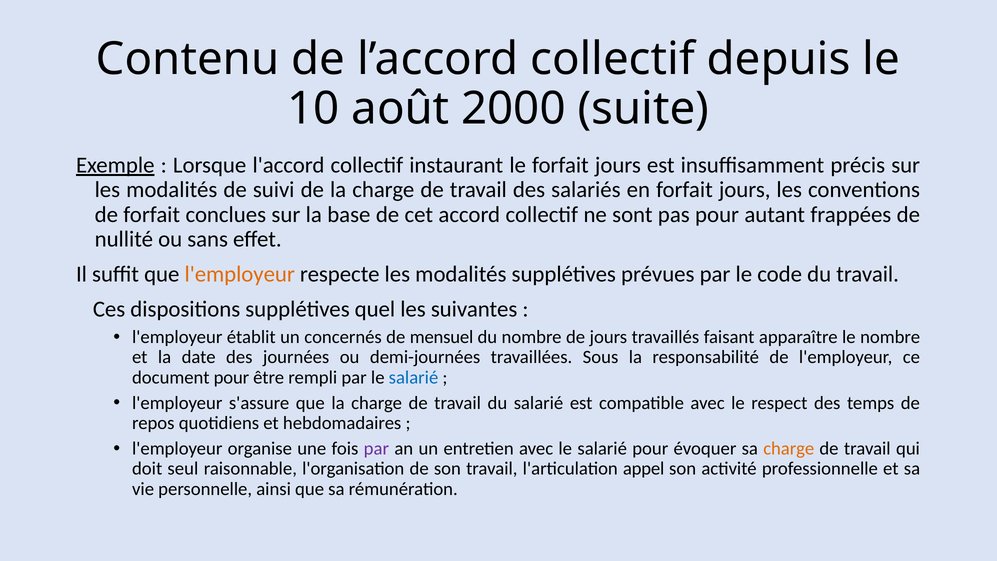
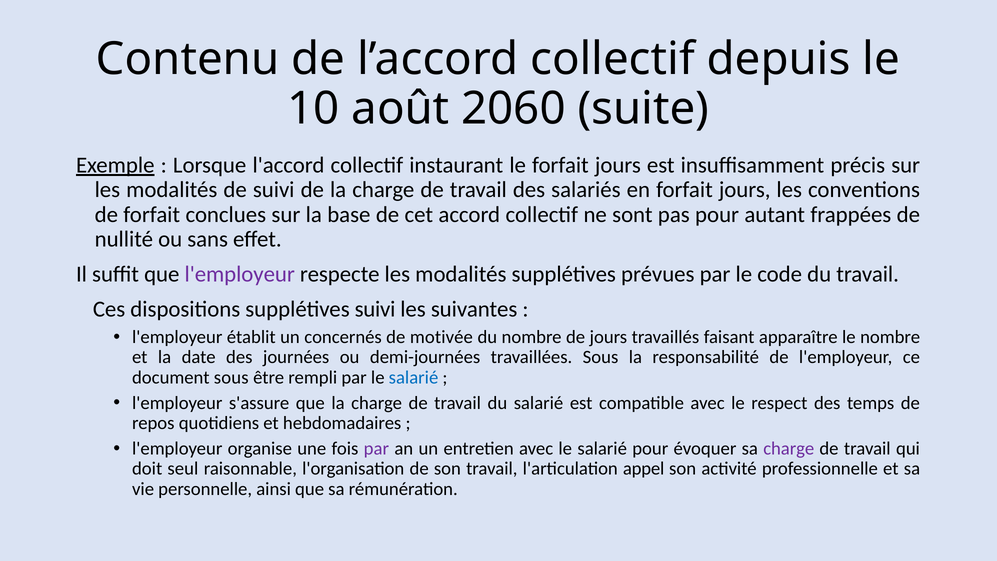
2000: 2000 -> 2060
l'employeur at (240, 274) colour: orange -> purple
supplétives quel: quel -> suivi
mensuel: mensuel -> motivée
document pour: pour -> sous
charge at (789, 448) colour: orange -> purple
